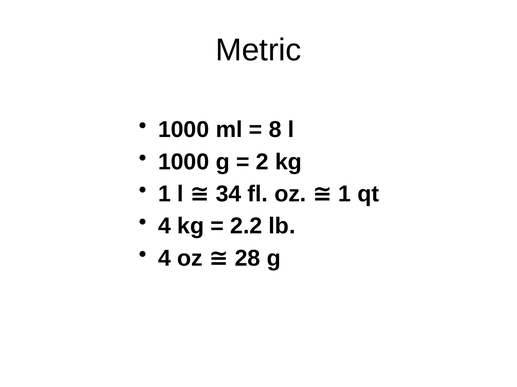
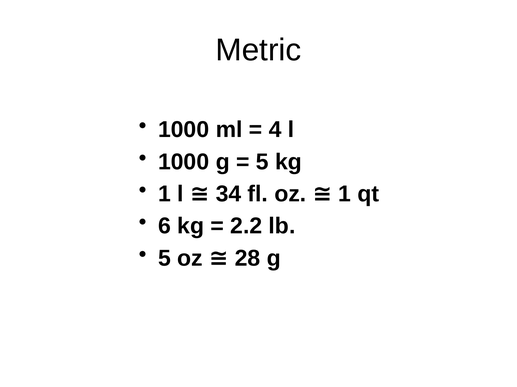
8: 8 -> 4
2 at (262, 162): 2 -> 5
4 at (165, 227): 4 -> 6
4 at (165, 259): 4 -> 5
